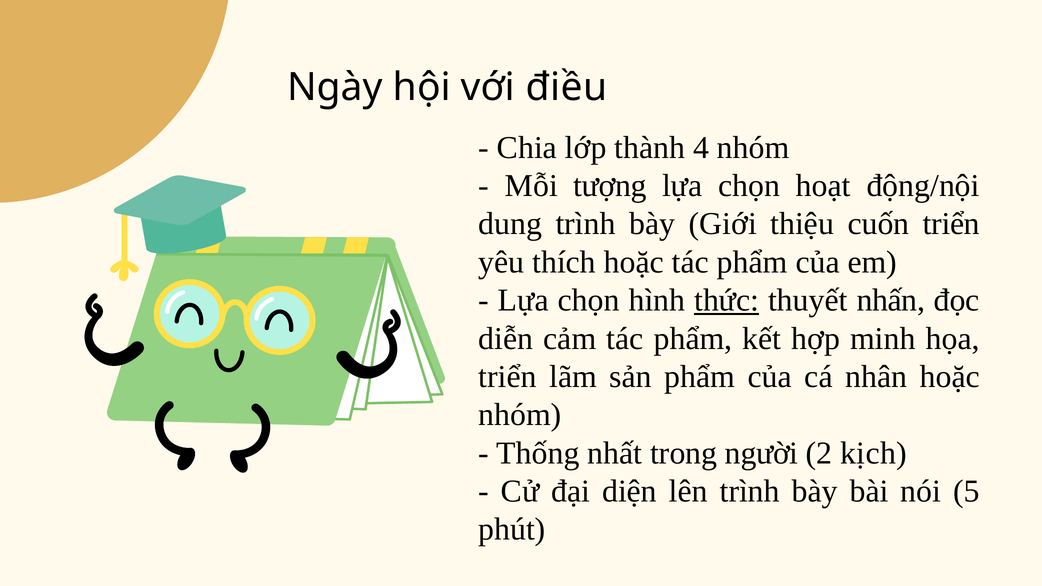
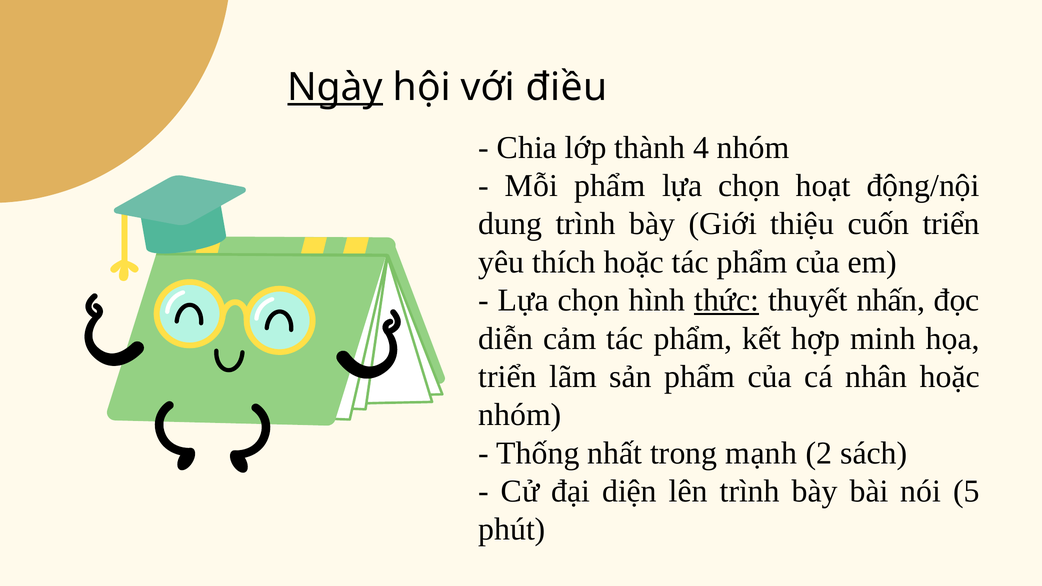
Ngày underline: none -> present
Mỗi tượng: tượng -> phẩm
người: người -> mạnh
kịch: kịch -> sách
